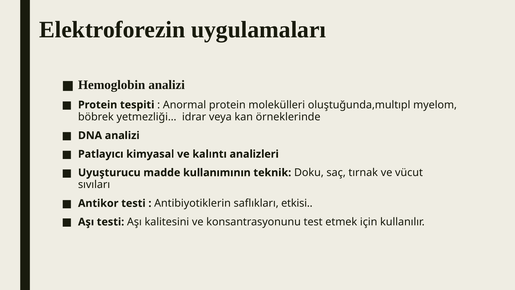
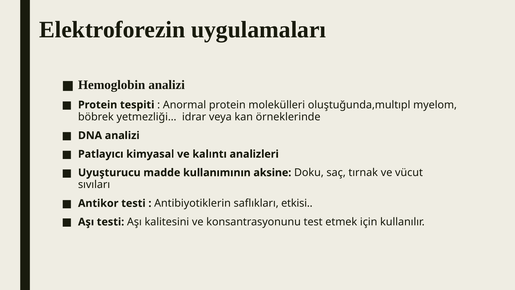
teknik: teknik -> aksine
